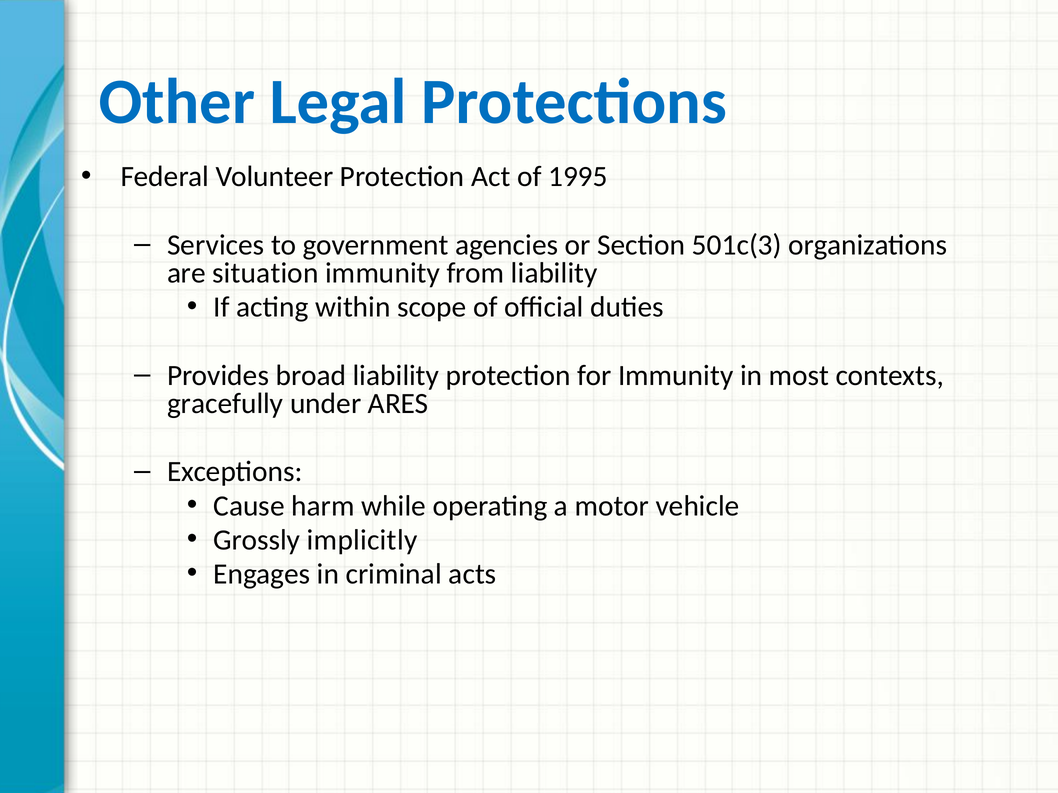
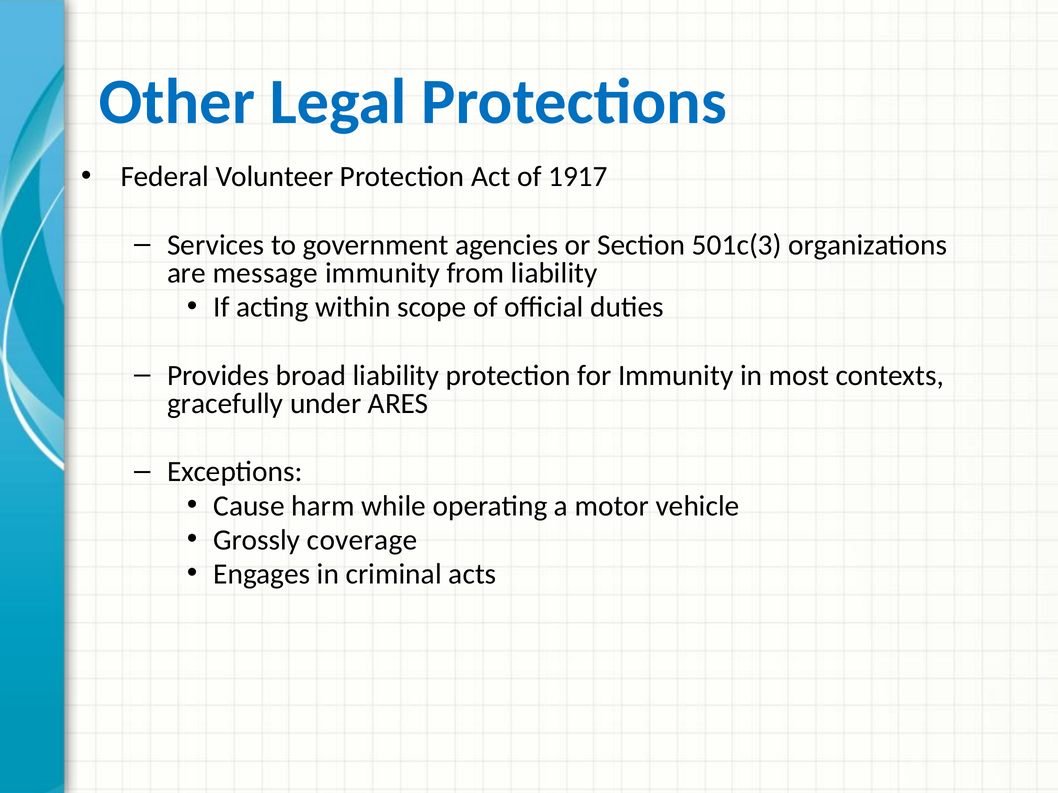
1995: 1995 -> 1917
situation: situation -> message
implicitly: implicitly -> coverage
